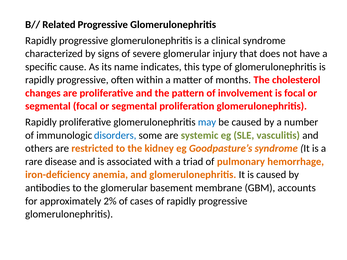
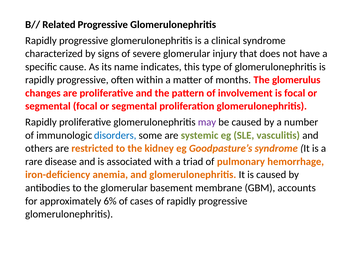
cholesterol: cholesterol -> glomerulus
may colour: blue -> purple
2%: 2% -> 6%
